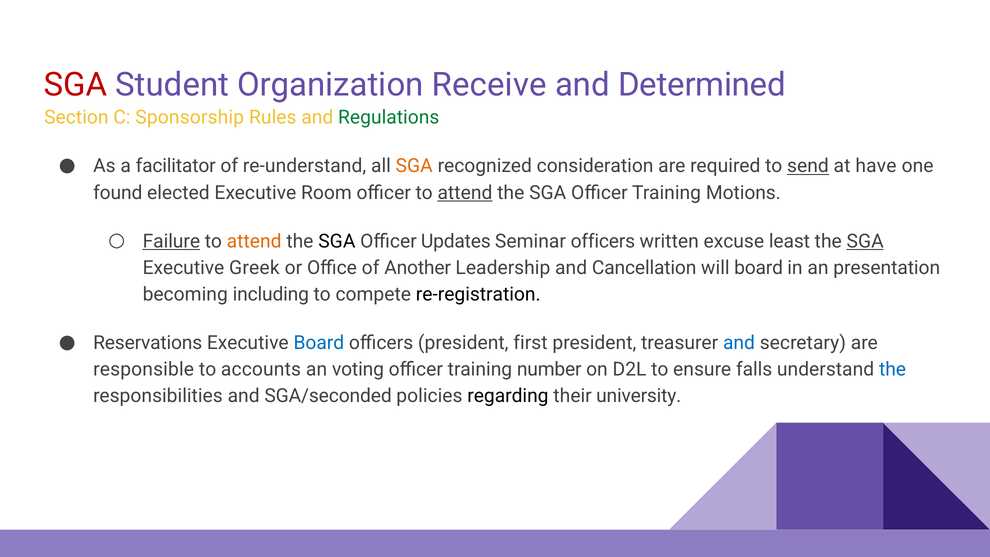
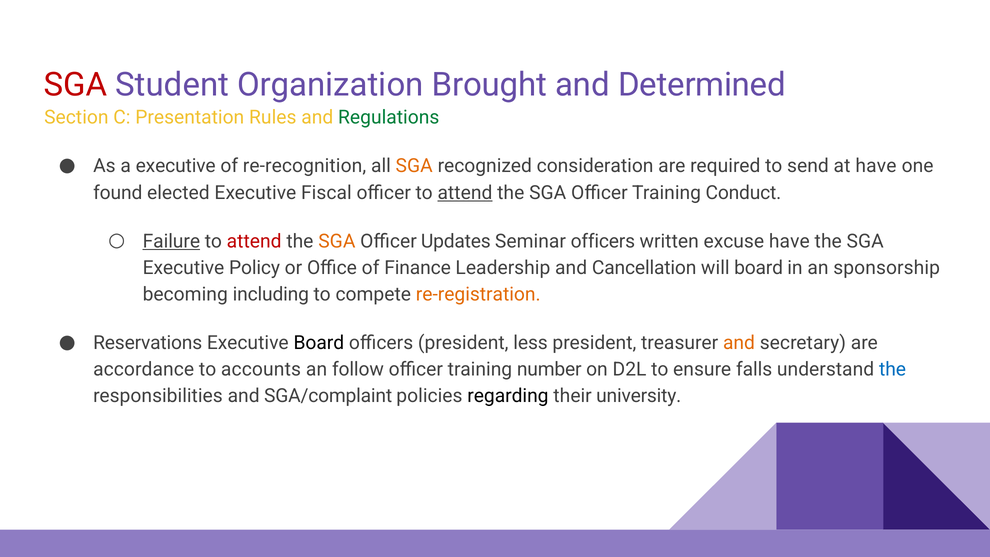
Receive: Receive -> Brought
Sponsorship: Sponsorship -> Presentation
a facilitator: facilitator -> executive
re-understand: re-understand -> re-recognition
send underline: present -> none
Room: Room -> Fiscal
Motions: Motions -> Conduct
attend at (254, 241) colour: orange -> red
SGA at (337, 241) colour: black -> orange
excuse least: least -> have
SGA at (865, 241) underline: present -> none
Greek: Greek -> Policy
Another: Another -> Finance
presentation: presentation -> sponsorship
re-registration colour: black -> orange
Board at (319, 343) colour: blue -> black
first: first -> less
and at (739, 343) colour: blue -> orange
responsible: responsible -> accordance
voting: voting -> follow
SGA/seconded: SGA/seconded -> SGA/complaint
